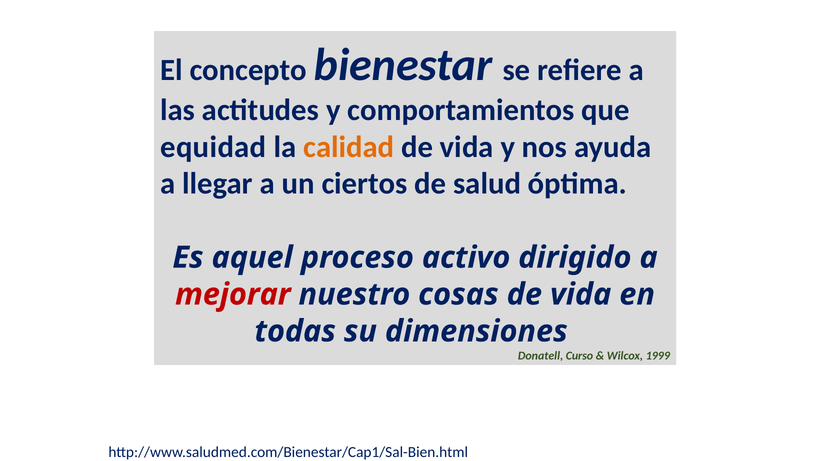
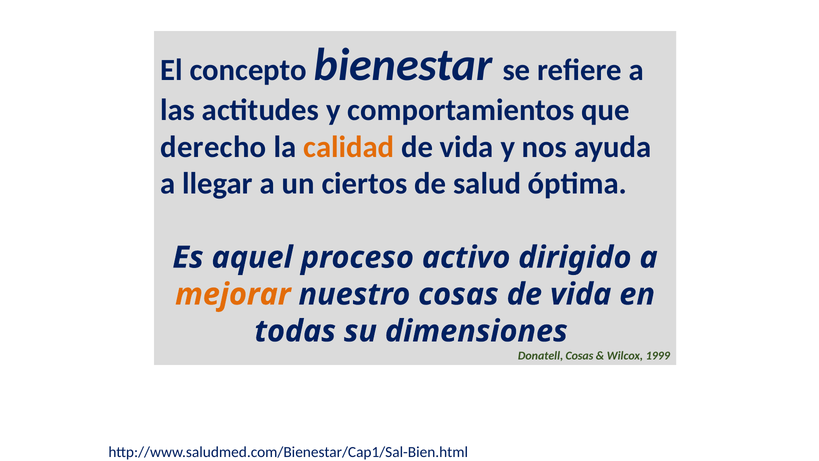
equidad: equidad -> derecho
mejorar colour: red -> orange
Curso at (579, 355): Curso -> Cosas
